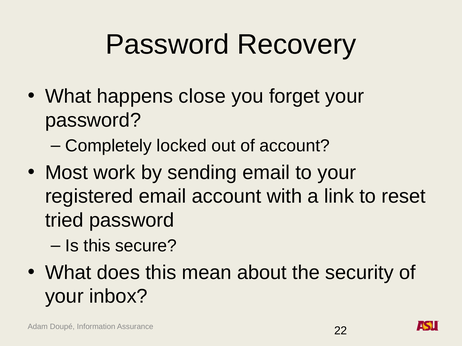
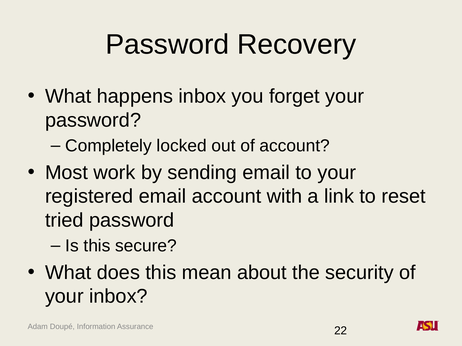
happens close: close -> inbox
